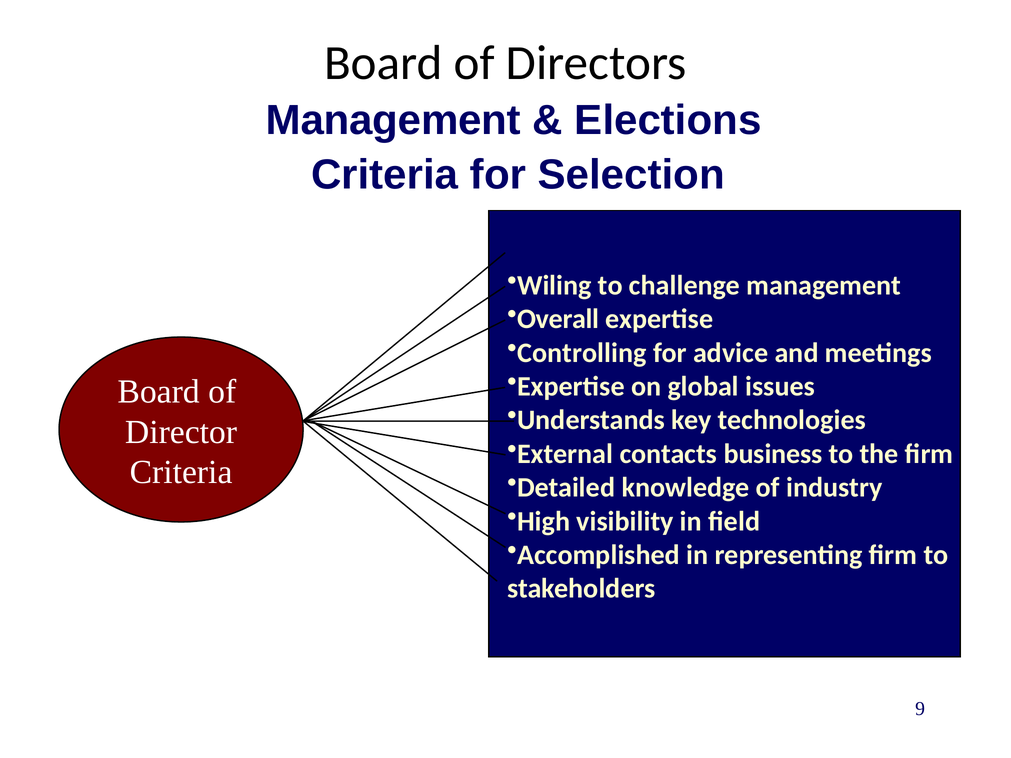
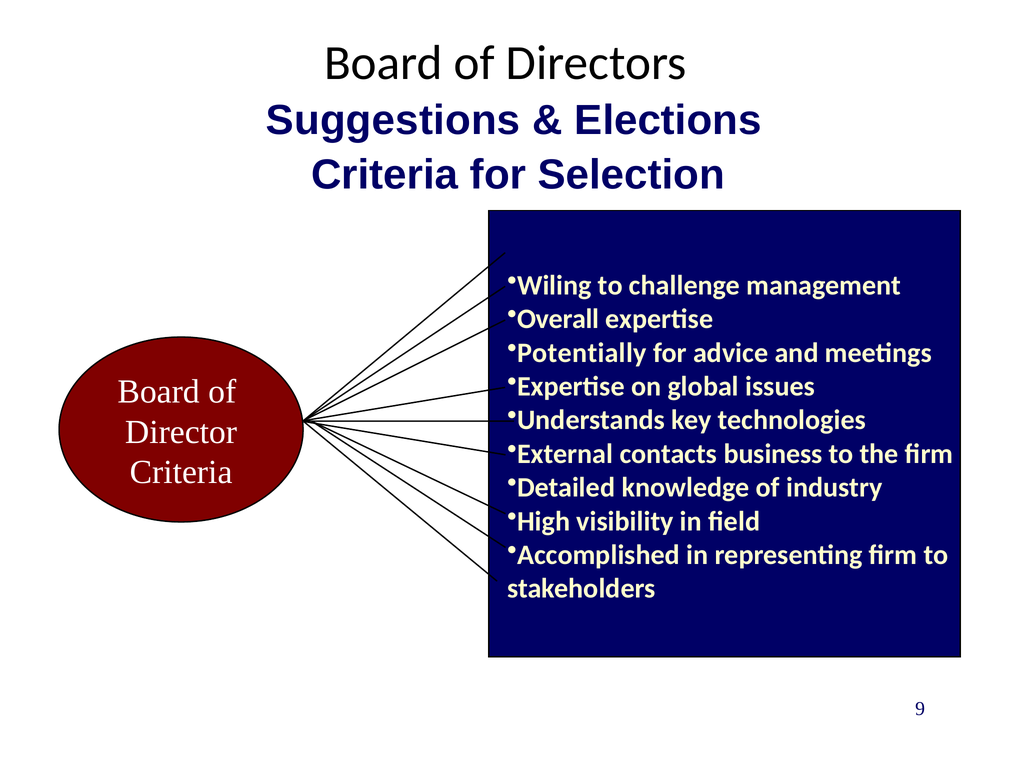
Management at (393, 120): Management -> Suggestions
Controlling: Controlling -> Potentially
